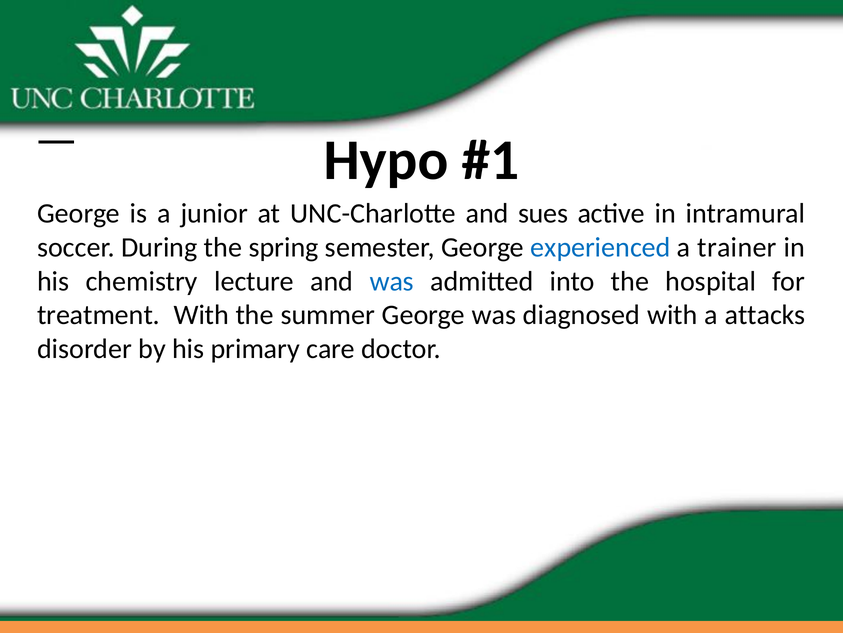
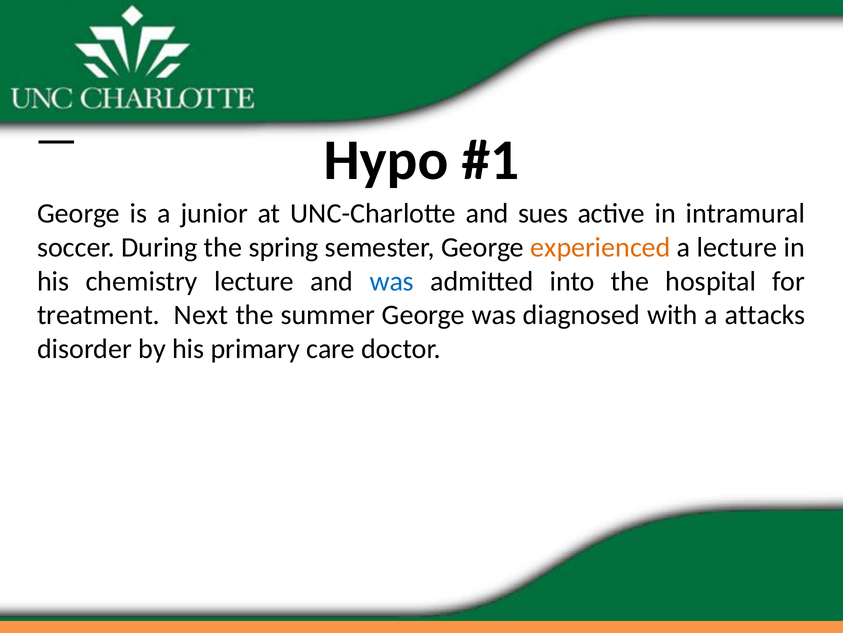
experienced colour: blue -> orange
a trainer: trainer -> lecture
treatment With: With -> Next
